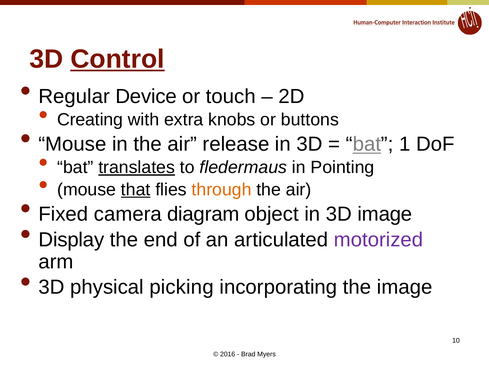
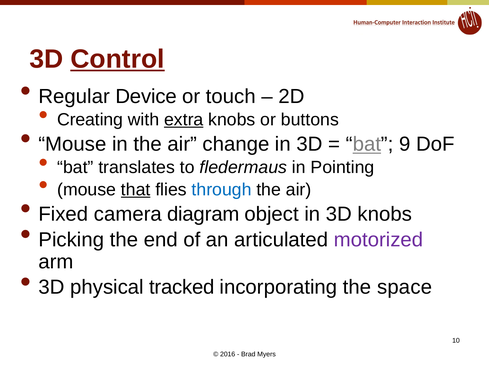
extra underline: none -> present
release: release -> change
1: 1 -> 9
translates underline: present -> none
through colour: orange -> blue
3D image: image -> knobs
Display: Display -> Picking
picking: picking -> tracked
the image: image -> space
